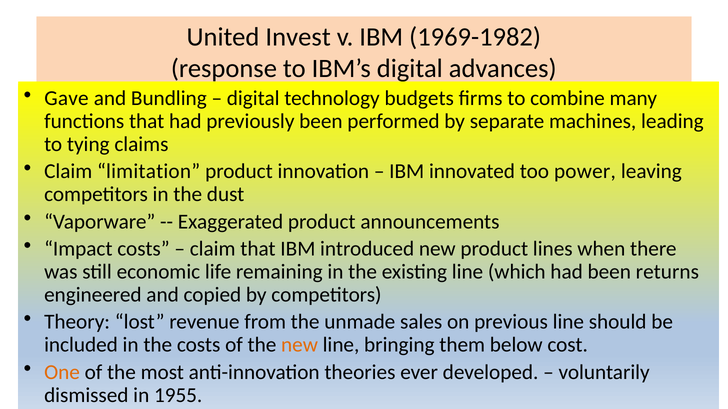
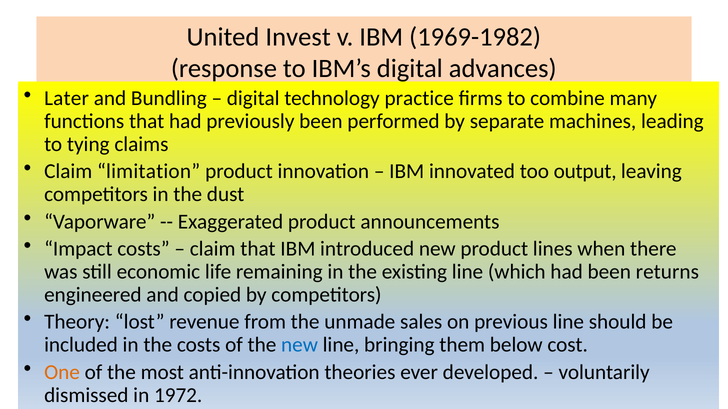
Gave: Gave -> Later
budgets: budgets -> practice
power: power -> output
new at (300, 345) colour: orange -> blue
1955: 1955 -> 1972
